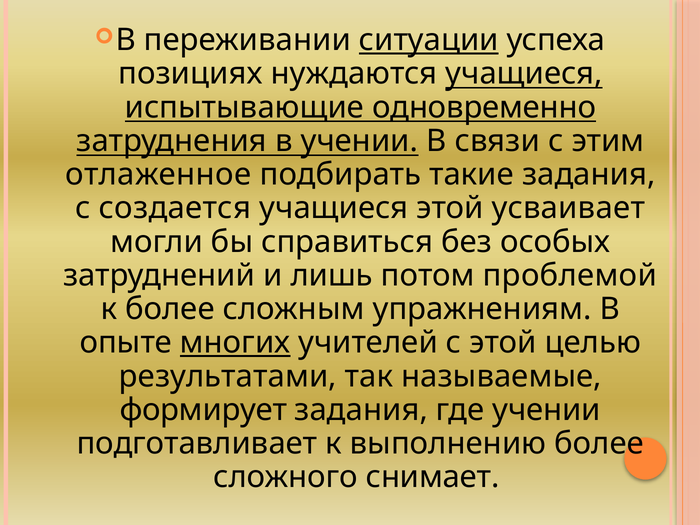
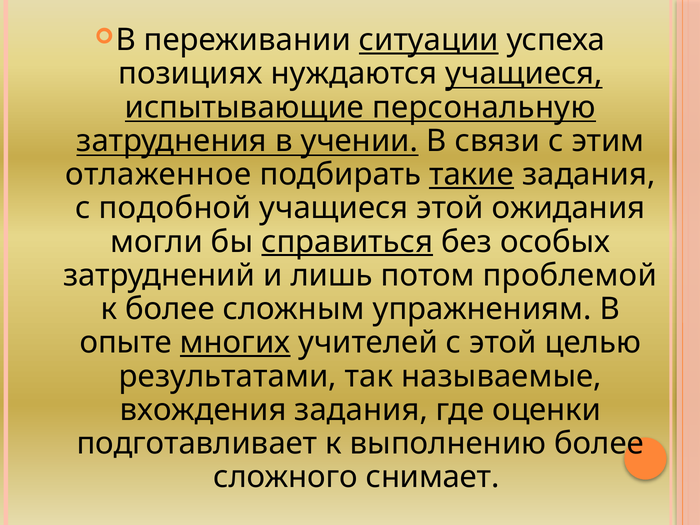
одновременно: одновременно -> персональную
такие underline: none -> present
создается: создается -> подобной
усваивает: усваивает -> ожидания
справиться underline: none -> present
формирует: формирует -> вхождения
где учении: учении -> оценки
